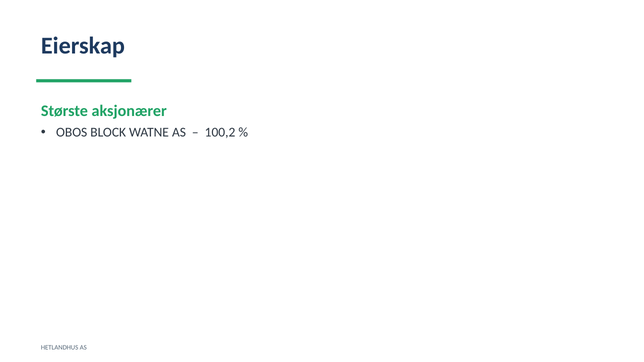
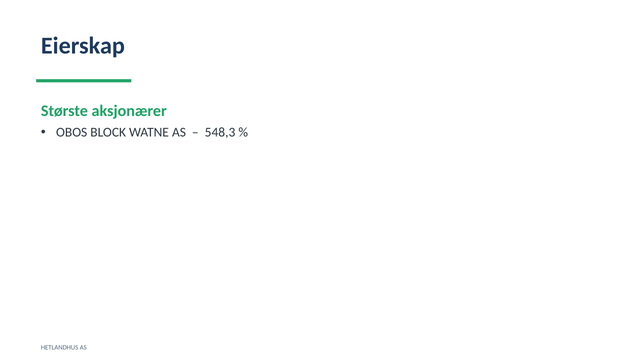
100,2: 100,2 -> 548,3
